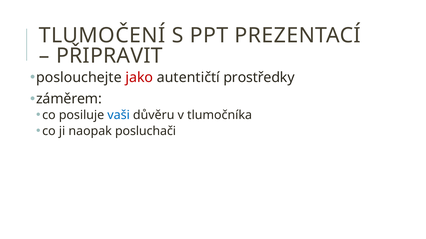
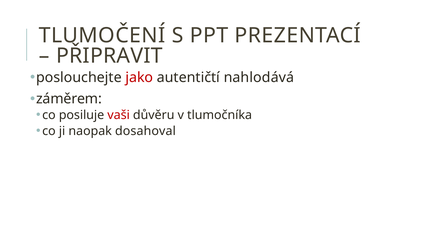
prostředky: prostředky -> nahlodává
vaši colour: blue -> red
posluchači: posluchači -> dosahoval
